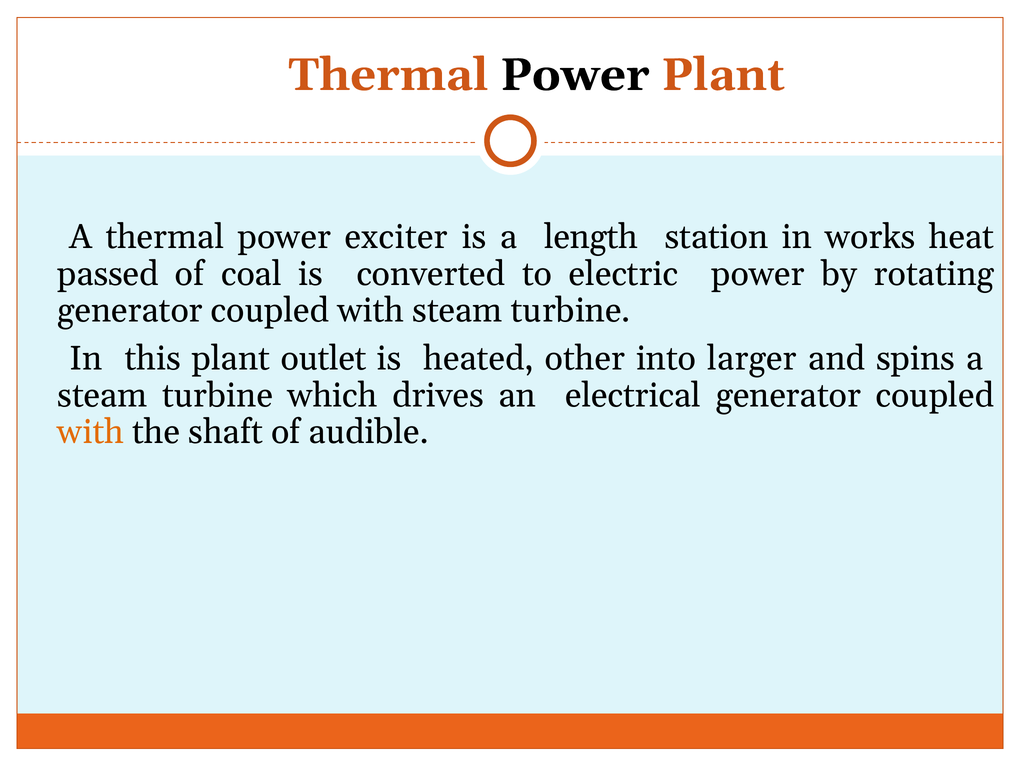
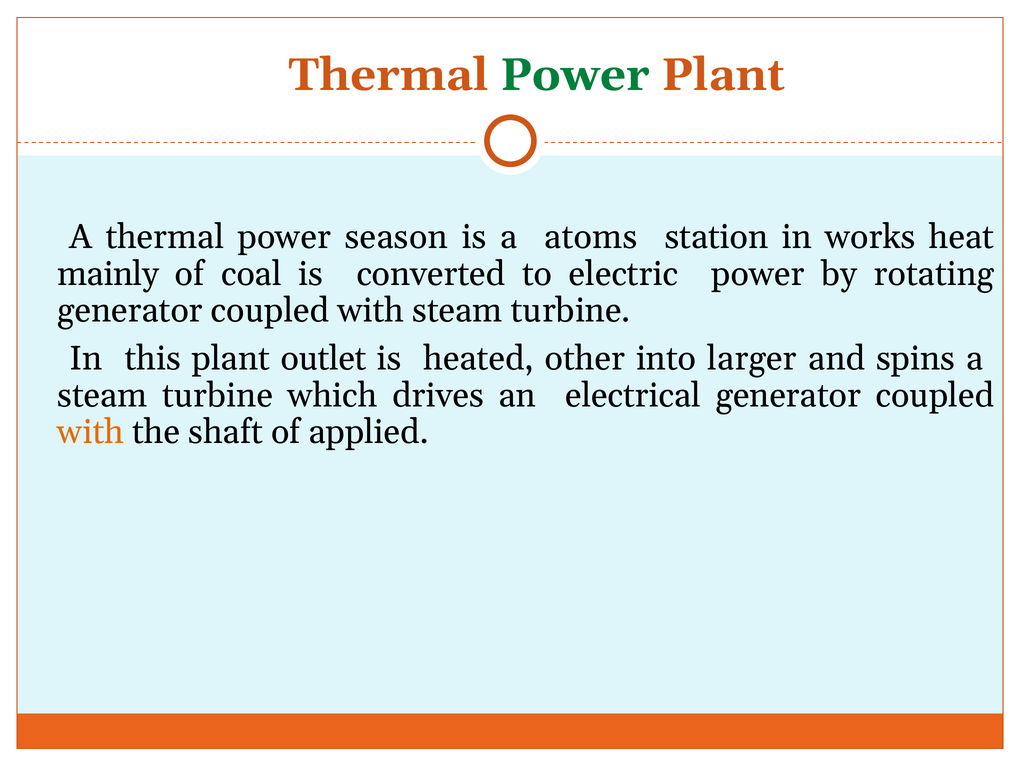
Power at (575, 75) colour: black -> green
exciter: exciter -> season
length: length -> atoms
passed: passed -> mainly
audible: audible -> applied
